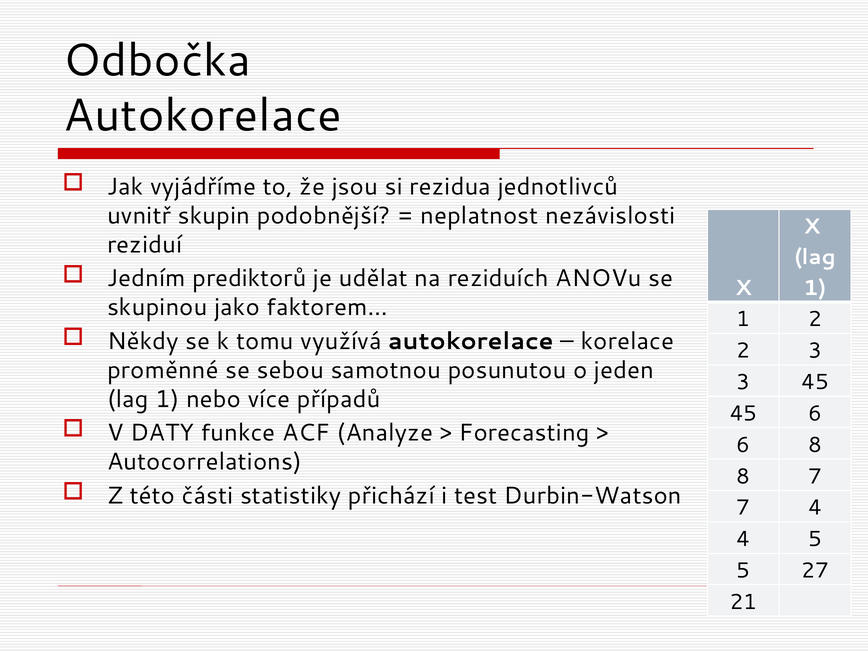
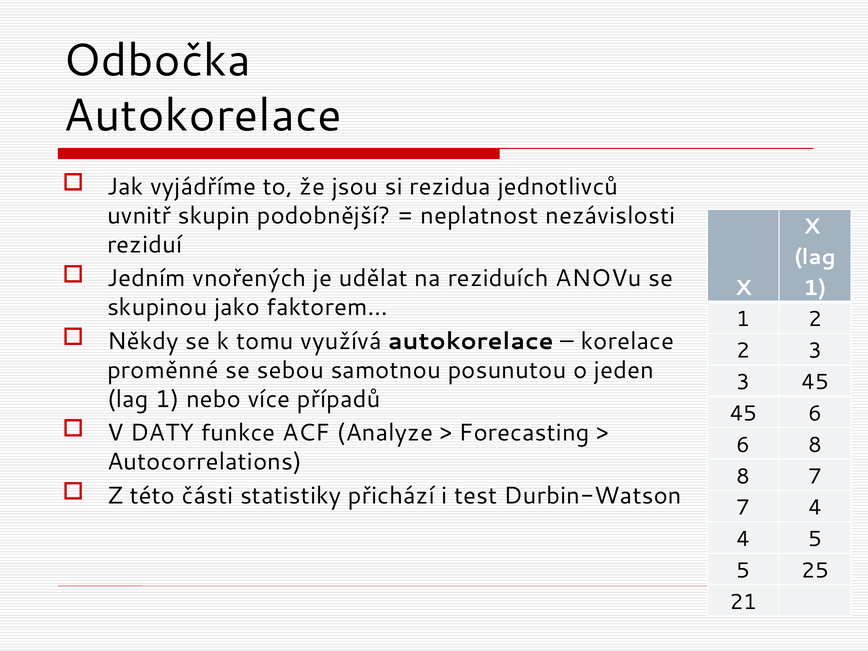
prediktorů: prediktorů -> vnořených
27: 27 -> 25
